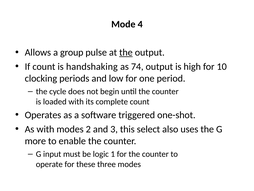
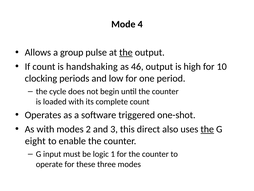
74: 74 -> 46
select: select -> direct
the at (207, 129) underline: none -> present
more: more -> eight
